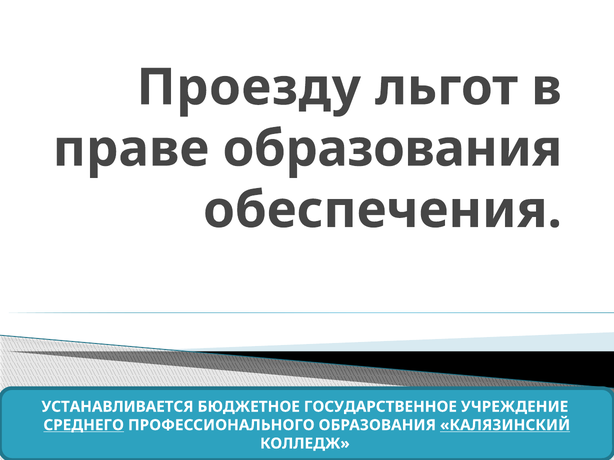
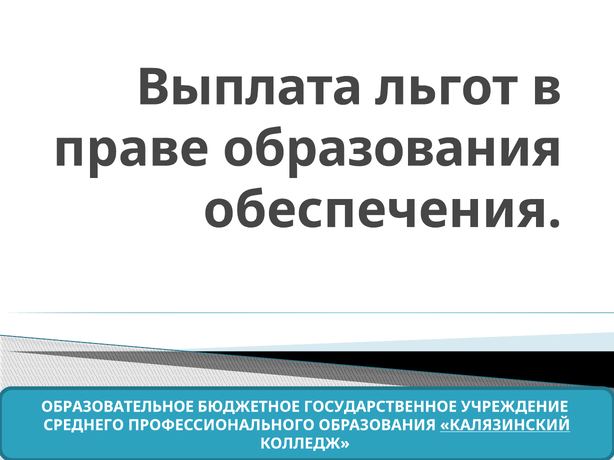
Проезду: Проезду -> Выплата
УСТАНАВЛИВАЕТСЯ: УСТАНАВЛИВАЕТСЯ -> ОБРАЗОВАТЕЛЬНОЕ
СРЕДНЕГО underline: present -> none
